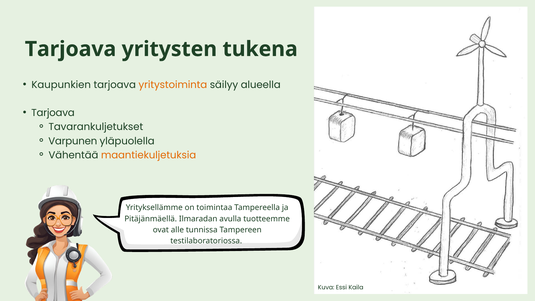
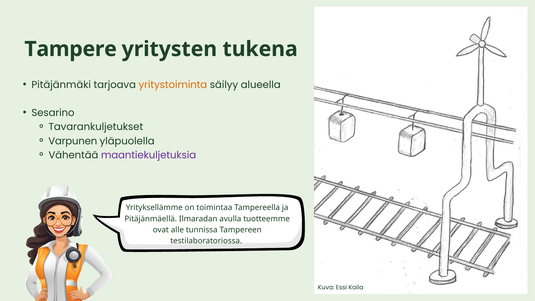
Tarjoava at (71, 49): Tarjoava -> Tampere
Kaupunkien: Kaupunkien -> Pitäjänmäki
Tarjoava at (53, 113): Tarjoava -> Sesarino
maantiekuljetuksia colour: orange -> purple
